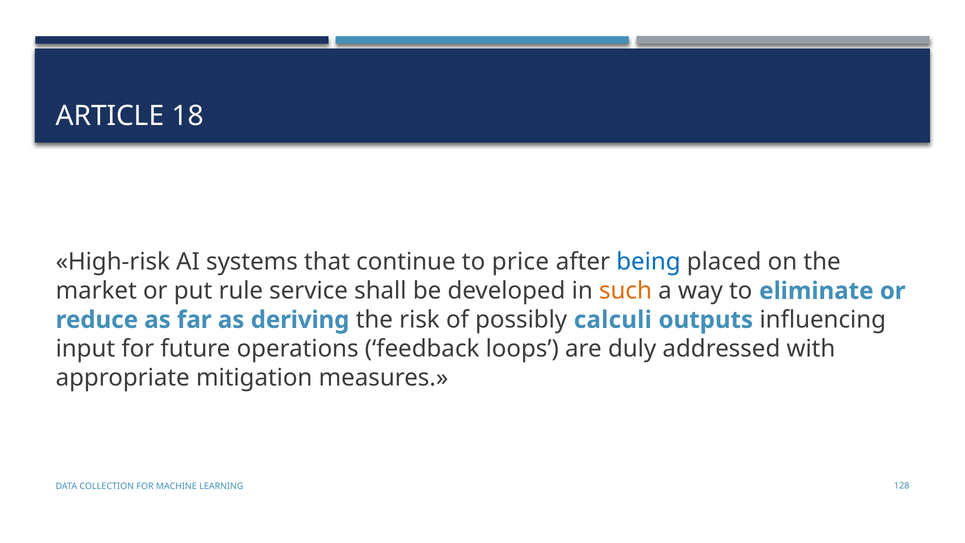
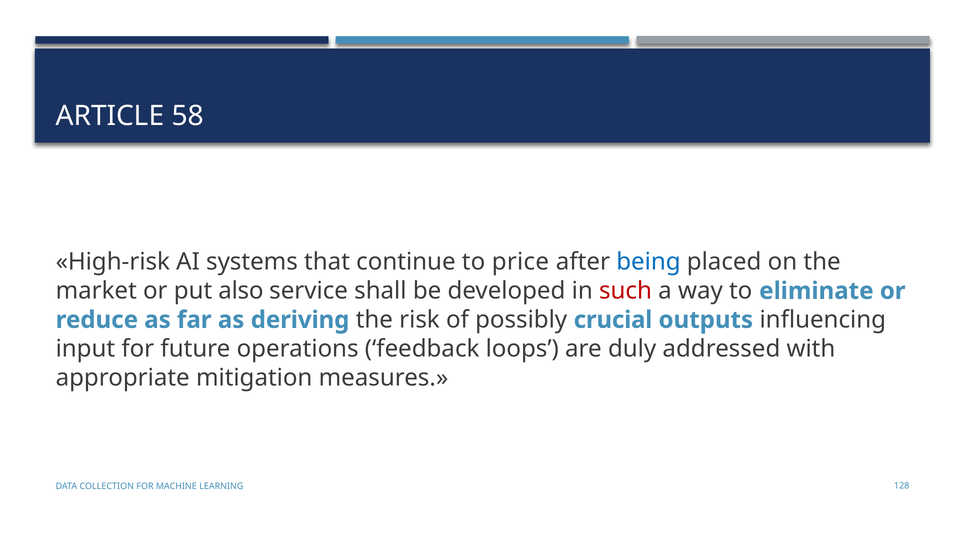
18: 18 -> 58
rule: rule -> also
such colour: orange -> red
calculi: calculi -> crucial
